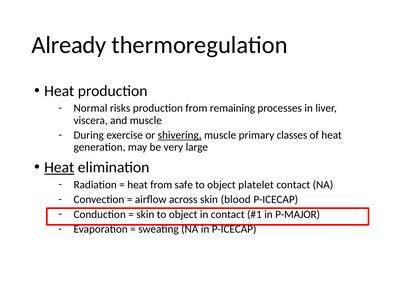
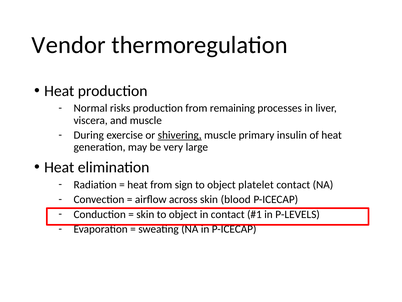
Already: Already -> Vendor
classes: classes -> insulin
Heat at (59, 167) underline: present -> none
safe: safe -> sign
P-MAJOR: P-MAJOR -> P-LEVELS
